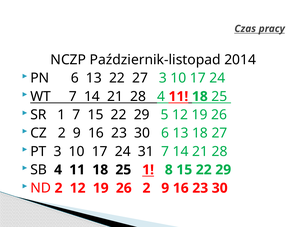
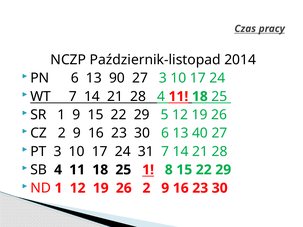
13 22: 22 -> 90
1 7: 7 -> 9
13 18: 18 -> 40
ND 2: 2 -> 1
